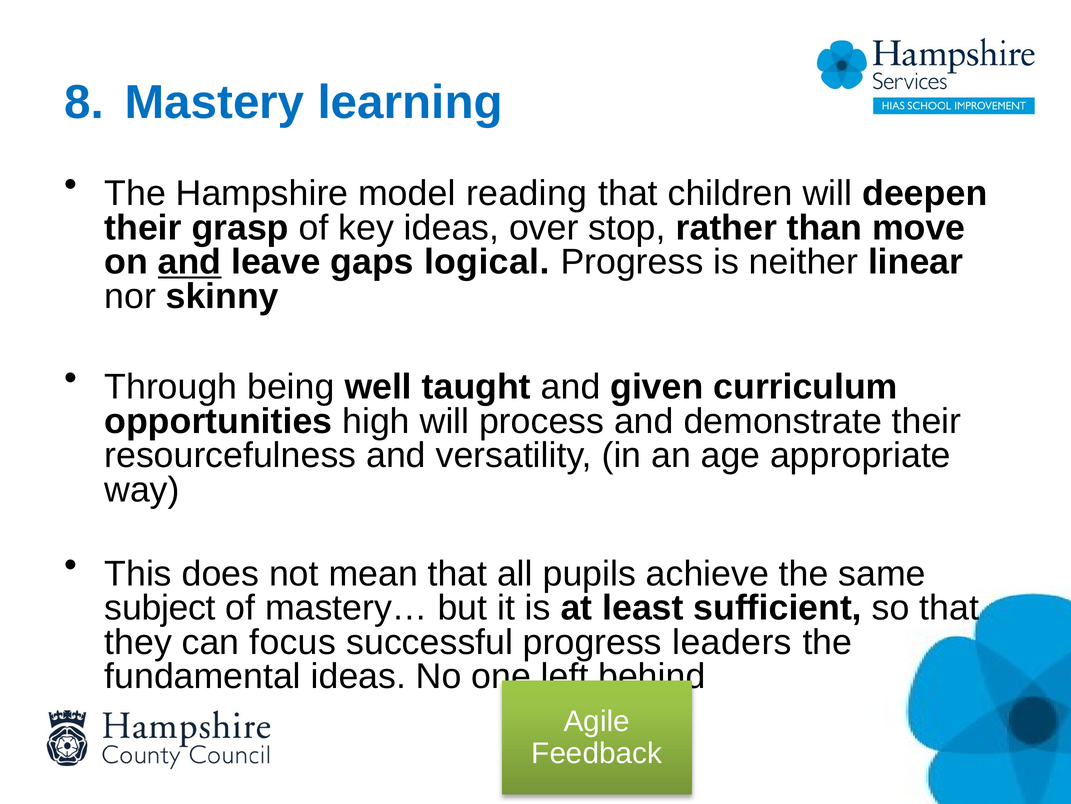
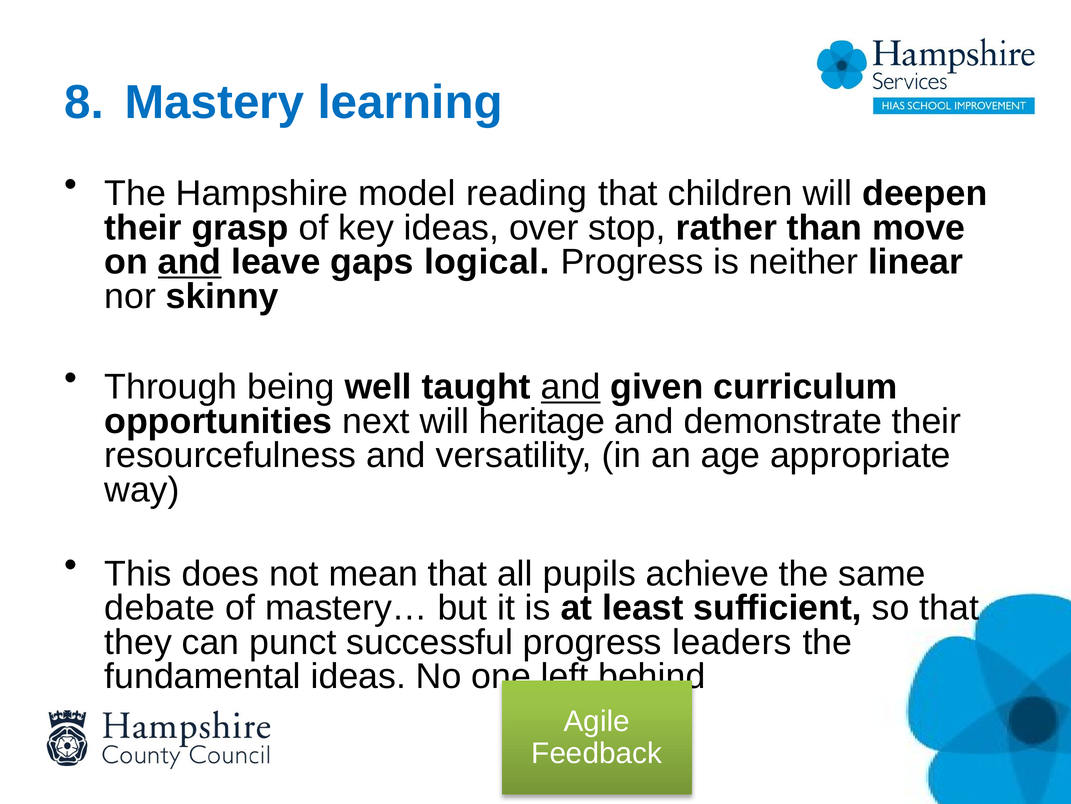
and at (571, 387) underline: none -> present
high: high -> next
process: process -> heritage
subject: subject -> debate
focus: focus -> punct
